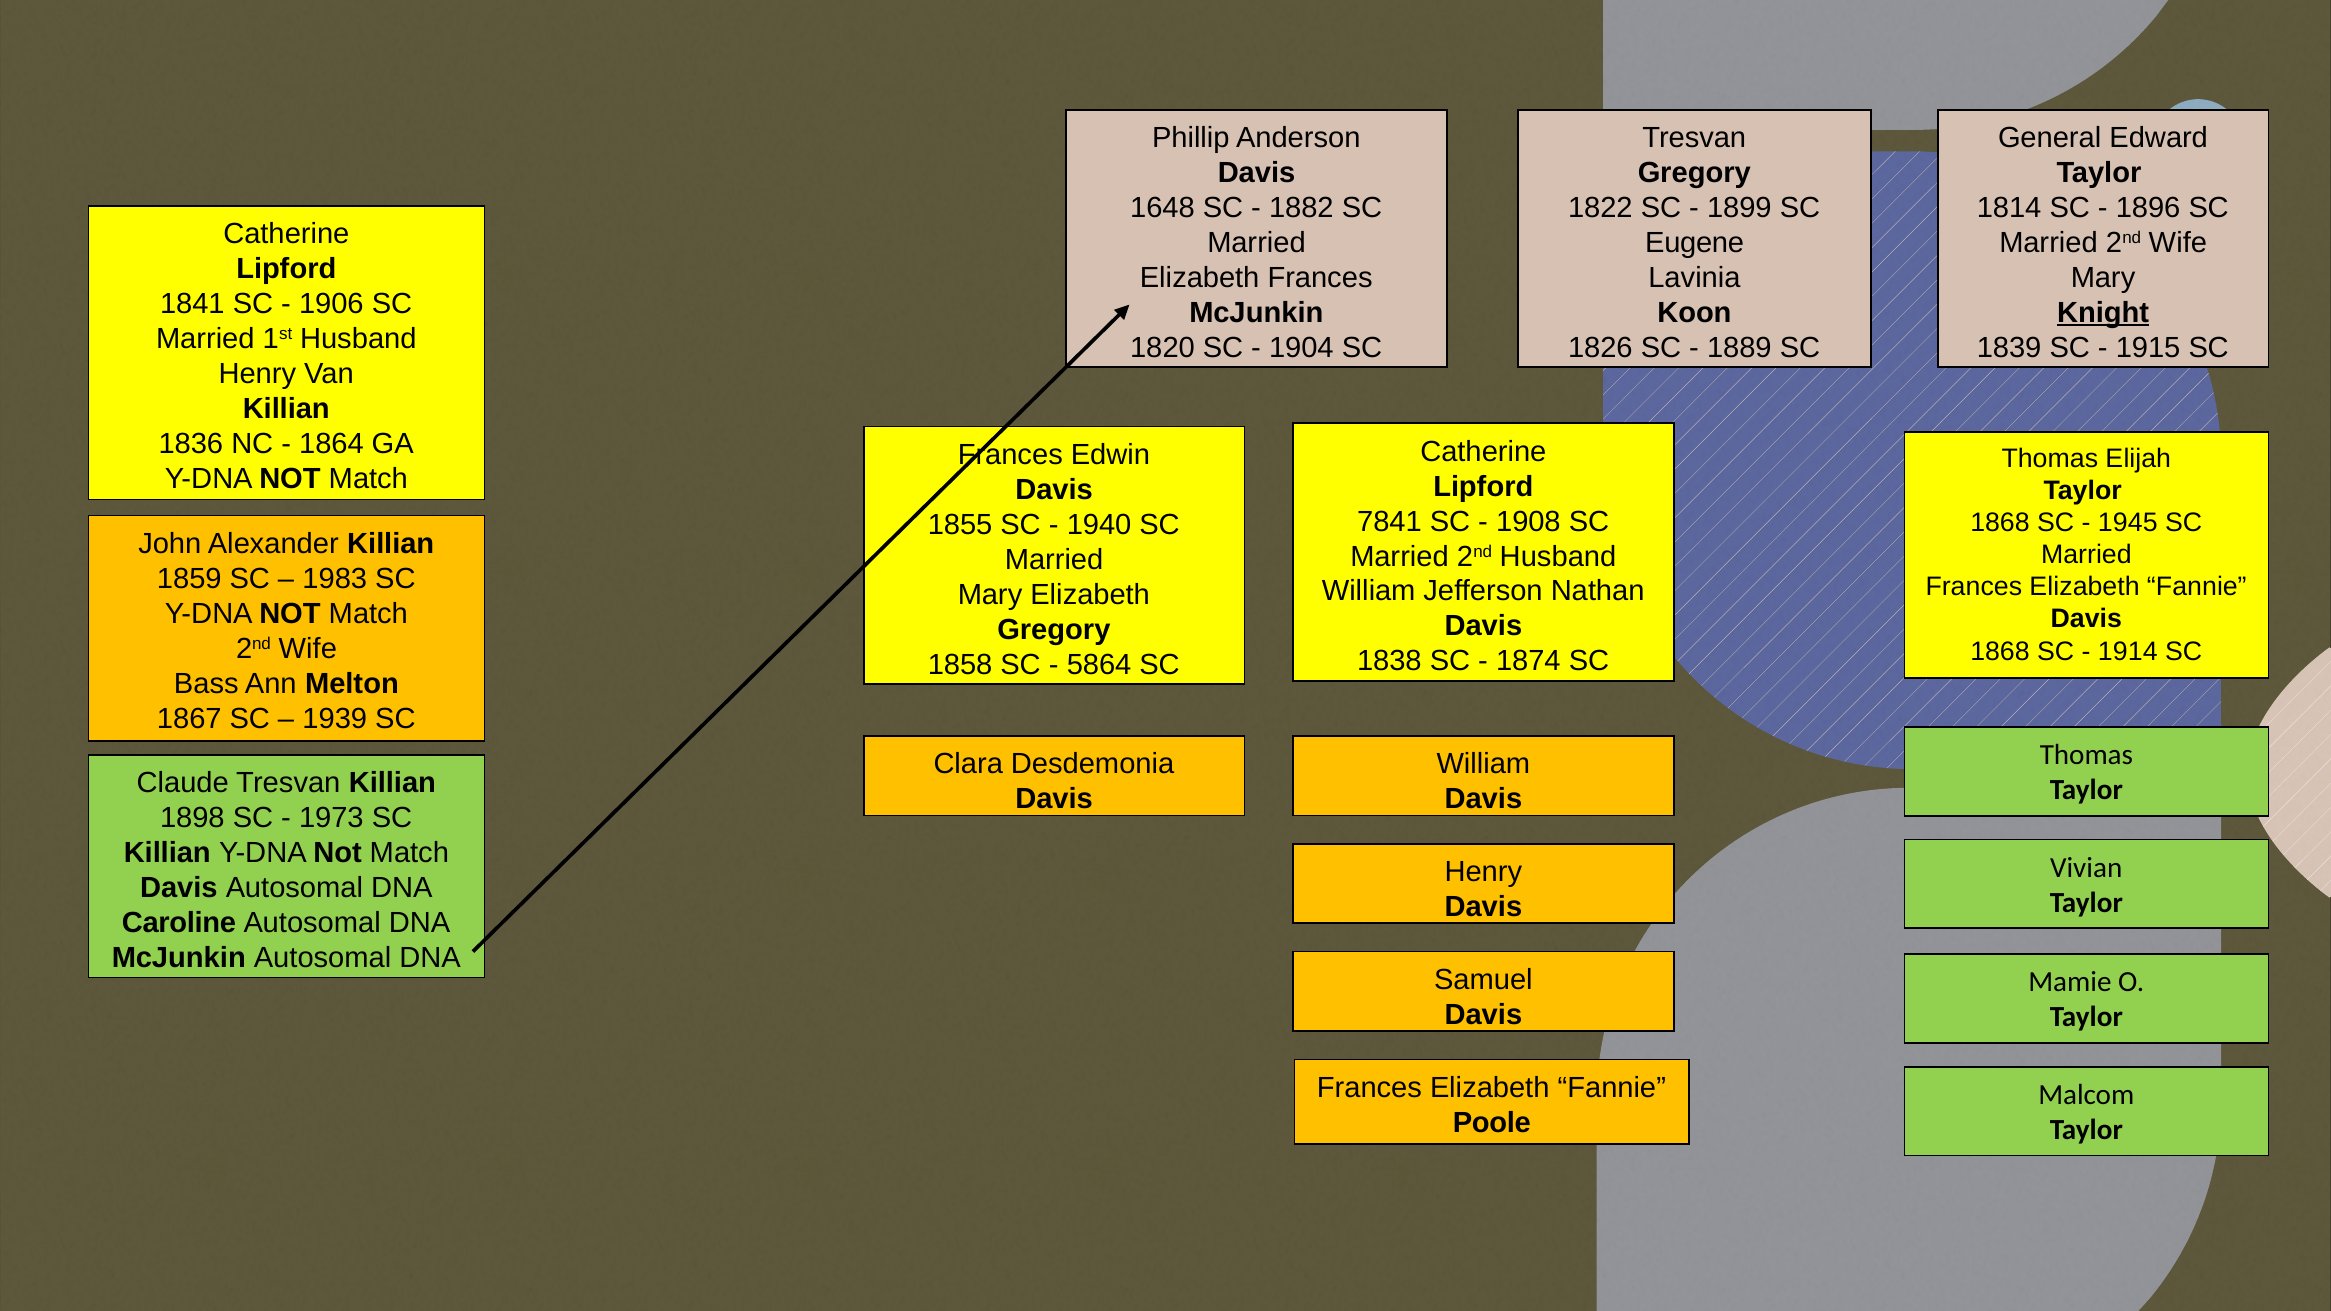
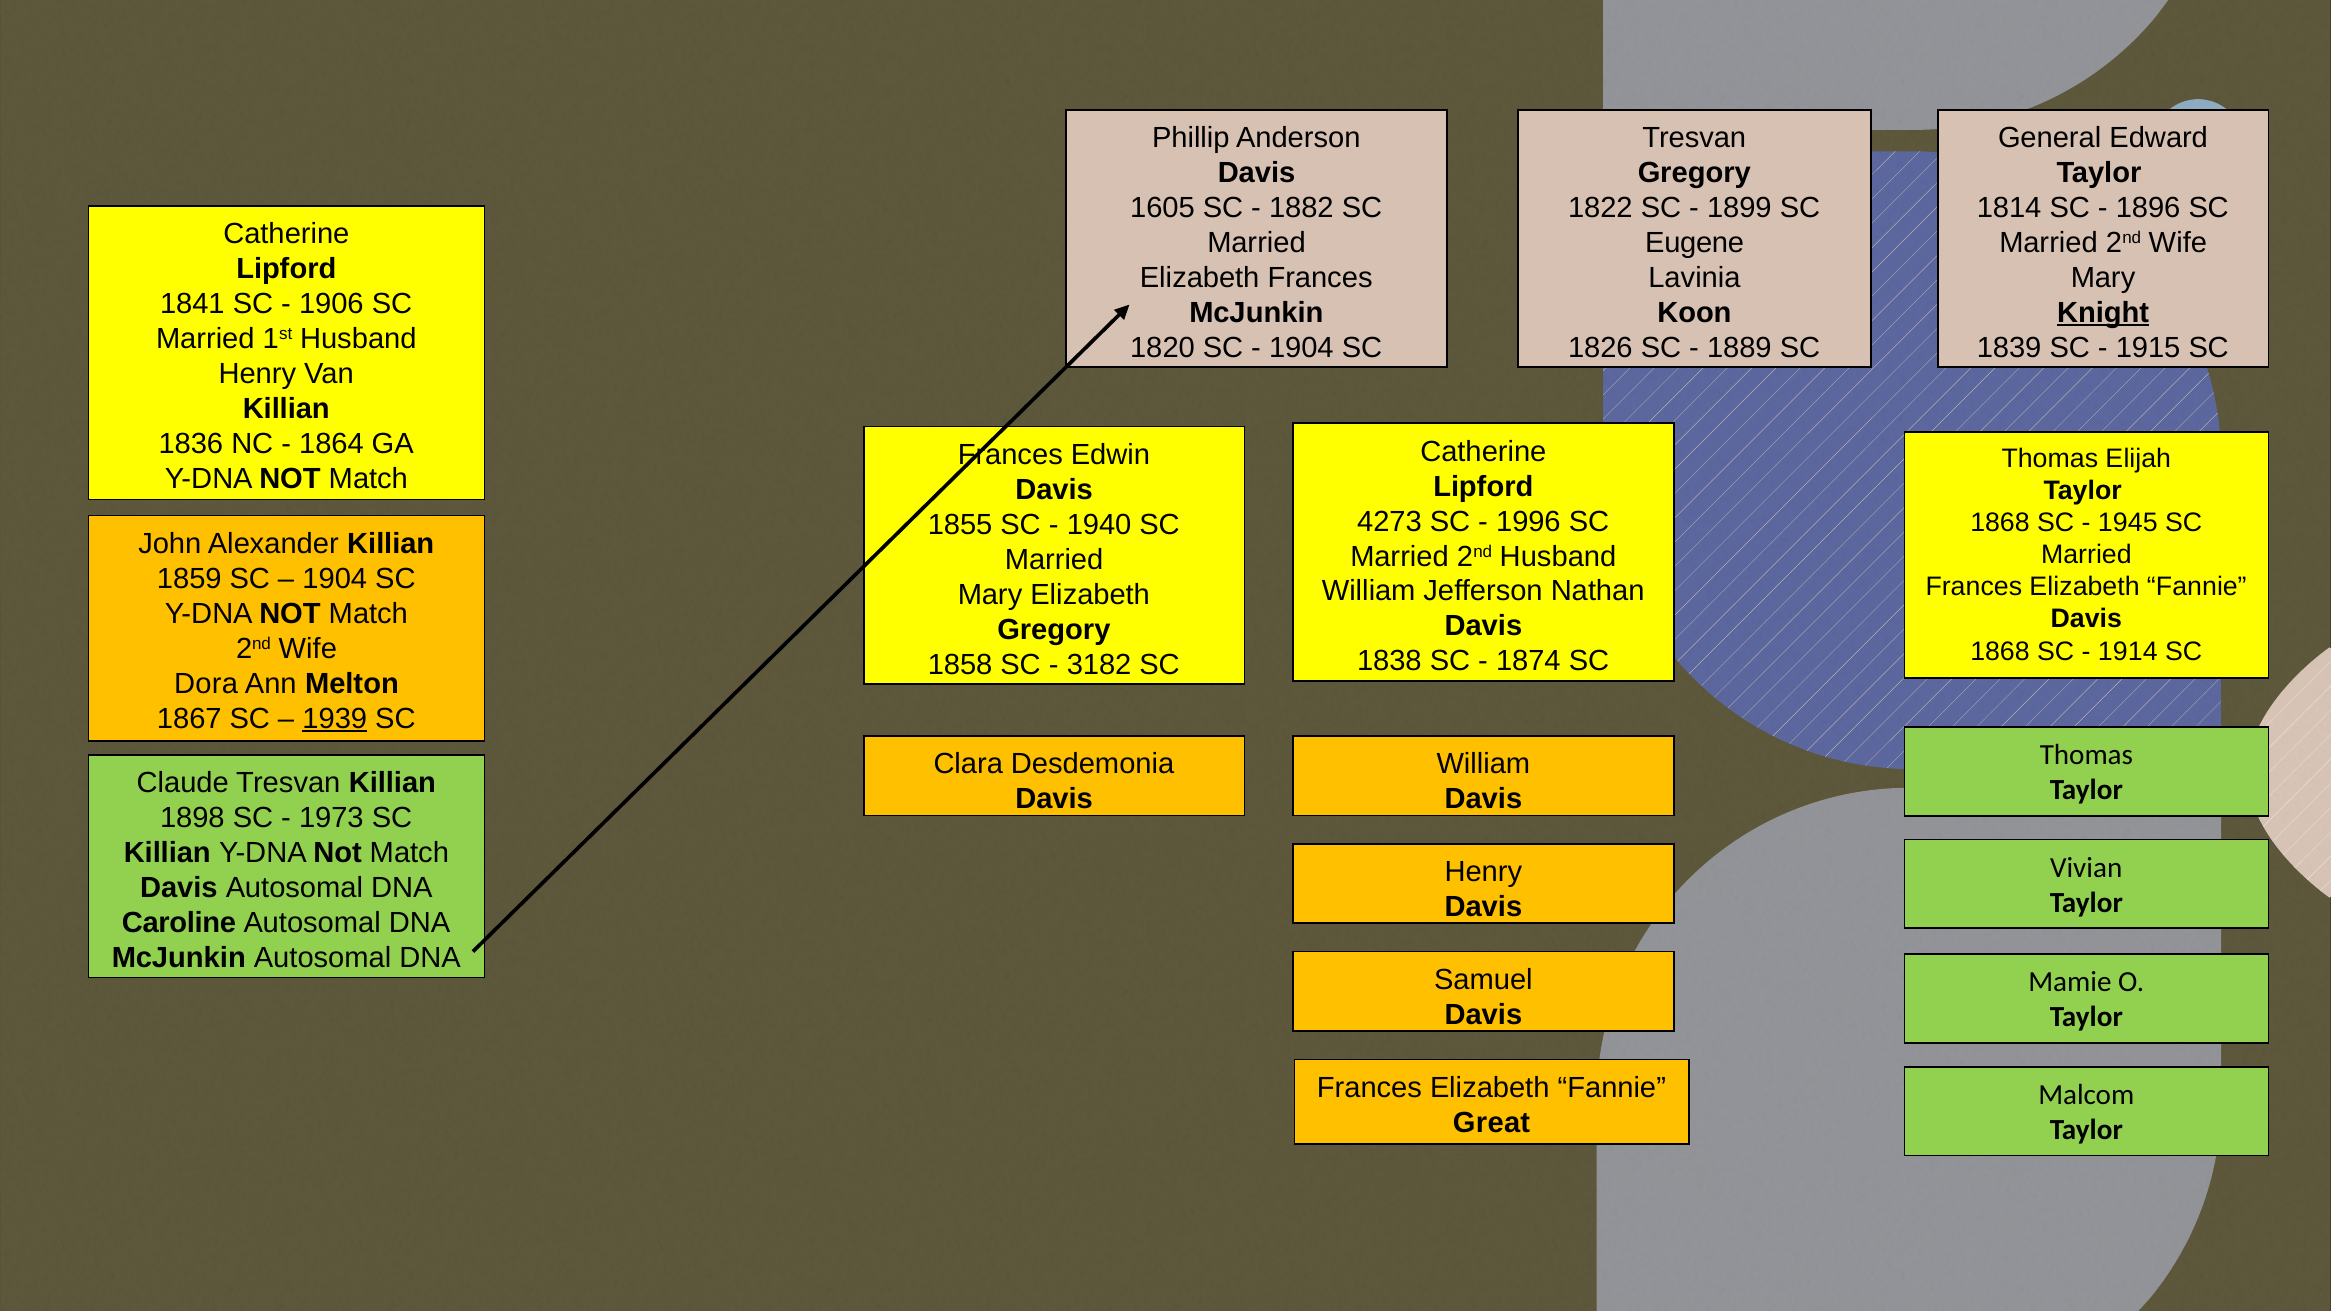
1648: 1648 -> 1605
7841: 7841 -> 4273
1908: 1908 -> 1996
1983 at (335, 579): 1983 -> 1904
5864: 5864 -> 3182
Bass: Bass -> Dora
1939 underline: none -> present
Poole: Poole -> Great
